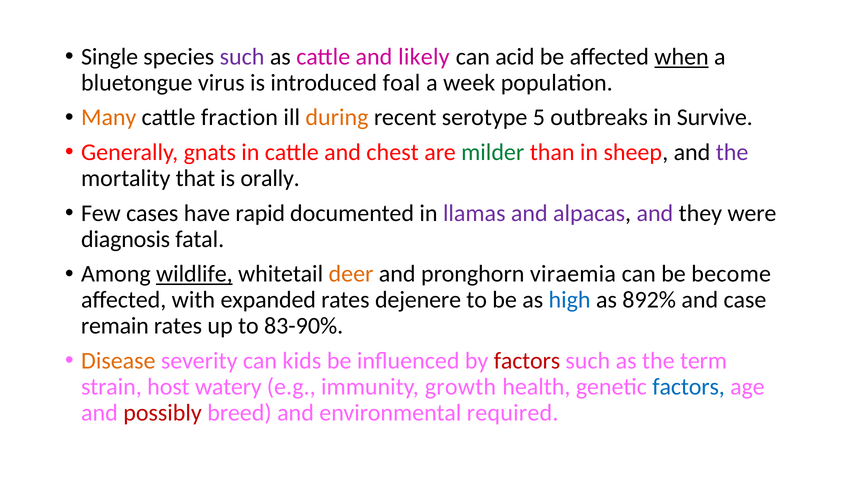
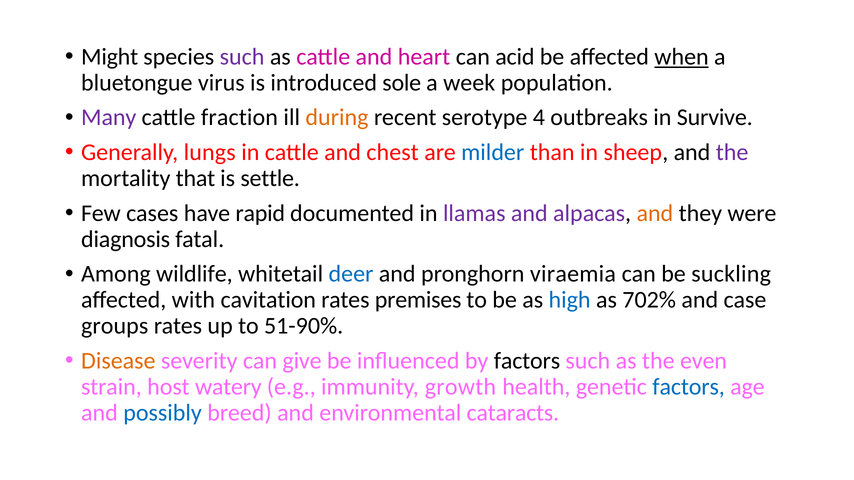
Single: Single -> Might
likely: likely -> heart
foal: foal -> sole
Many colour: orange -> purple
5: 5 -> 4
gnats: gnats -> lungs
milder colour: green -> blue
orally: orally -> settle
and at (655, 213) colour: purple -> orange
wildlife underline: present -> none
deer colour: orange -> blue
become: become -> suckling
expanded: expanded -> cavitation
dejenere: dejenere -> premises
892%: 892% -> 702%
remain: remain -> groups
83-90%: 83-90% -> 51-90%
kids: kids -> give
factors at (527, 361) colour: red -> black
term: term -> even
possibly colour: red -> blue
required: required -> cataracts
